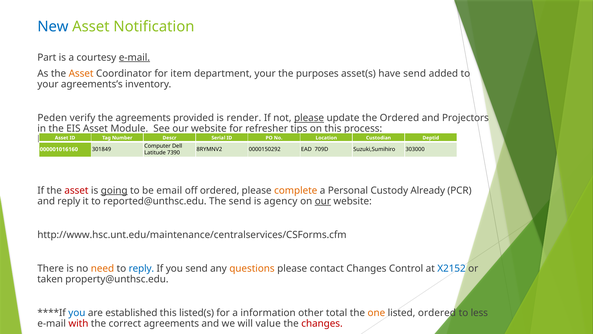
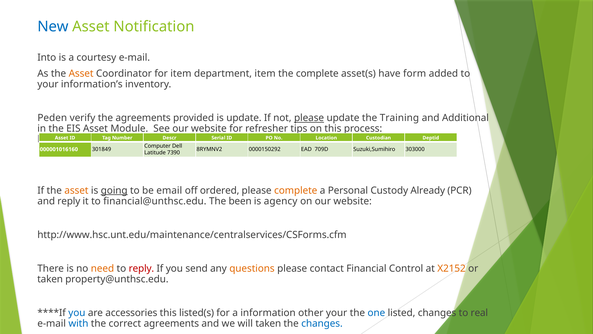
Part: Part -> Into
e-mail at (134, 57) underline: present -> none
department your: your -> item
the purposes: purposes -> complete
have send: send -> form
agreements’s: agreements’s -> information’s
is render: render -> update
the Ordered: Ordered -> Training
Projectors: Projectors -> Additional
asset at (76, 190) colour: red -> orange
reported@unthsc.edu: reported@unthsc.edu -> financial@unthsc.edu
The send: send -> been
our at (323, 201) underline: present -> none
reply at (141, 268) colour: blue -> red
contact Changes: Changes -> Financial
X2152 colour: blue -> orange
established: established -> accessories
other total: total -> your
one colour: orange -> blue
listed ordered: ordered -> changes
less: less -> real
with colour: red -> blue
will value: value -> taken
changes at (322, 323) colour: red -> blue
